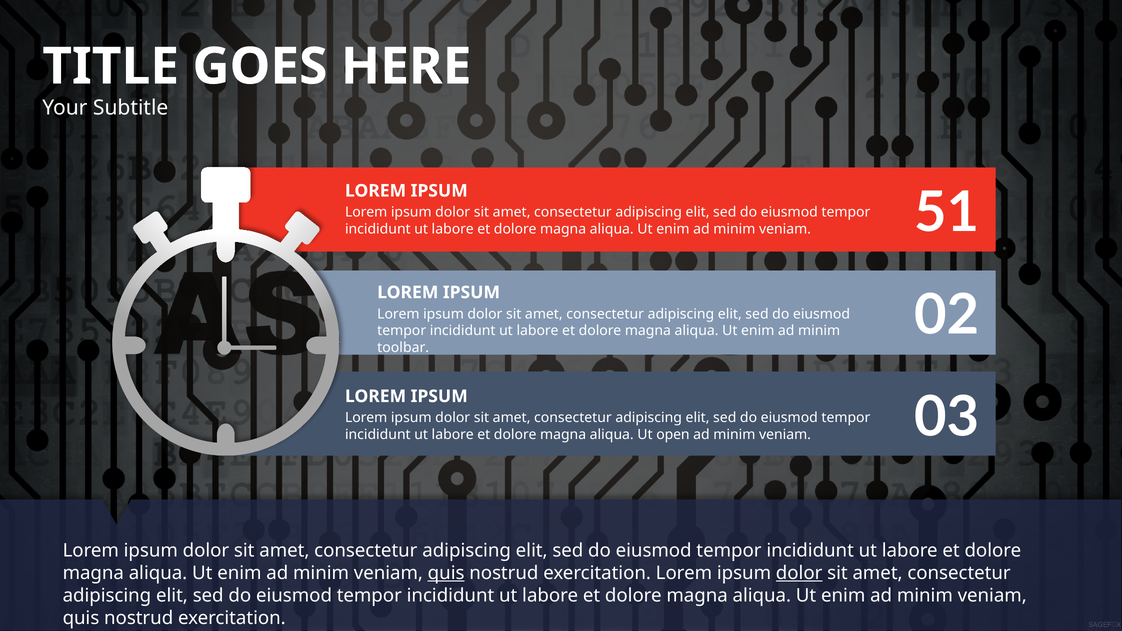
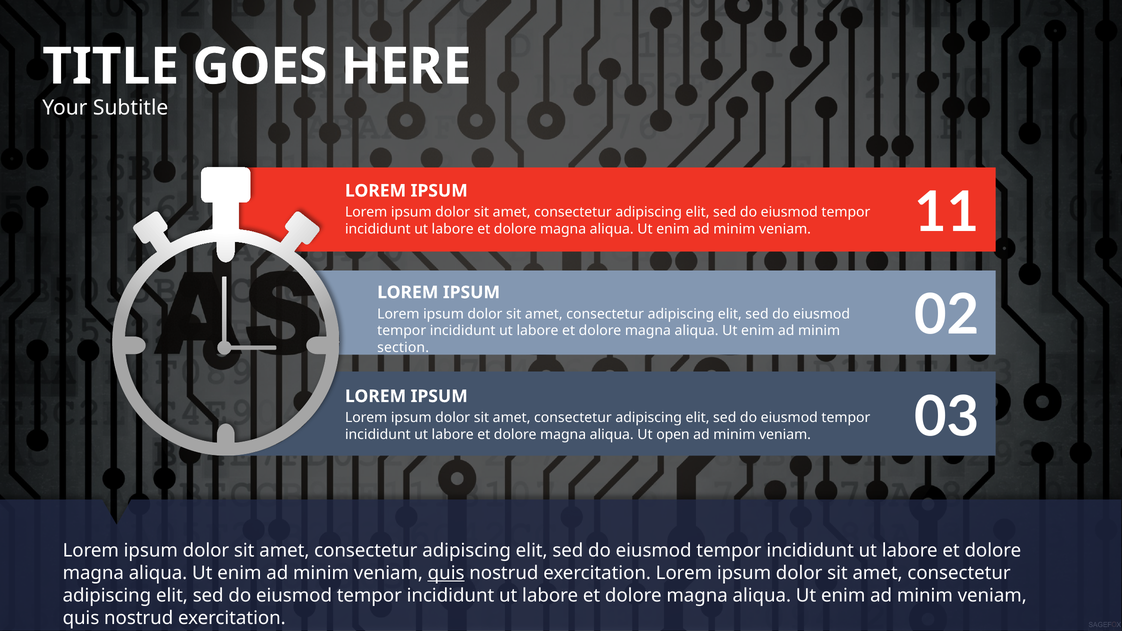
51: 51 -> 11
toolbar: toolbar -> section
dolor at (799, 573) underline: present -> none
